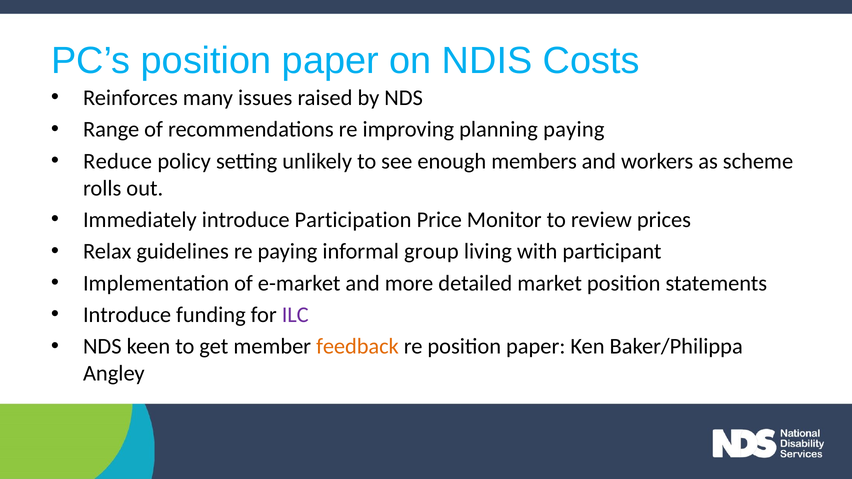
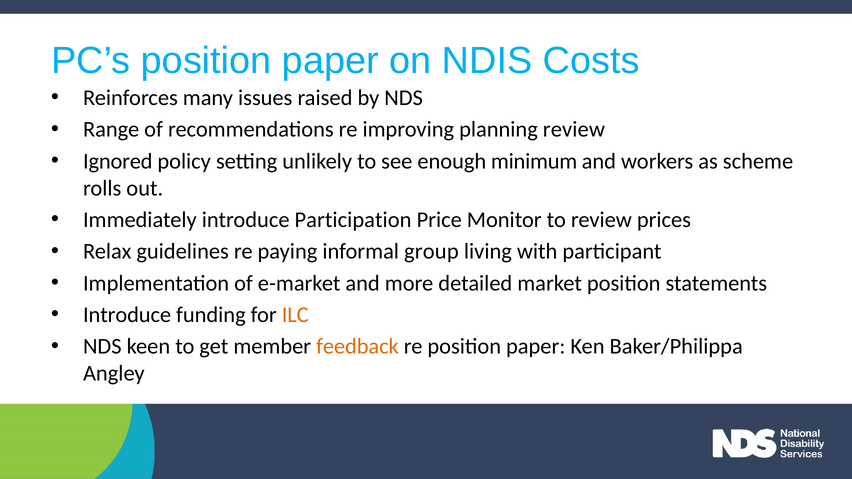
planning paying: paying -> review
Reduce: Reduce -> Ignored
members: members -> minimum
ILC colour: purple -> orange
